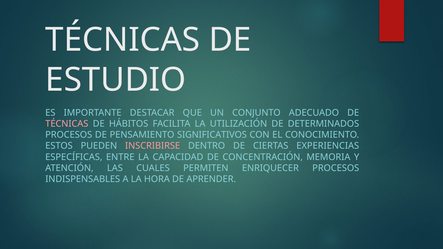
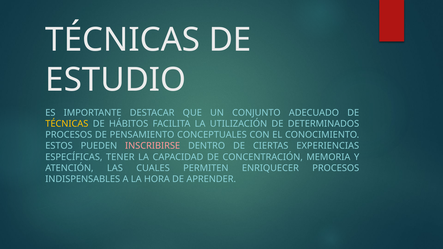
TÉCNICAS at (67, 124) colour: pink -> yellow
SIGNIFICATIVOS: SIGNIFICATIVOS -> CONCEPTUALES
ENTRE: ENTRE -> TENER
